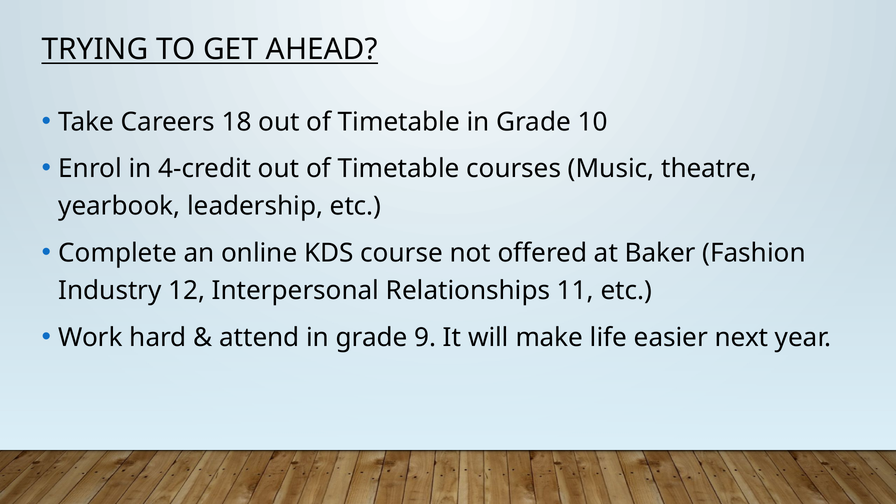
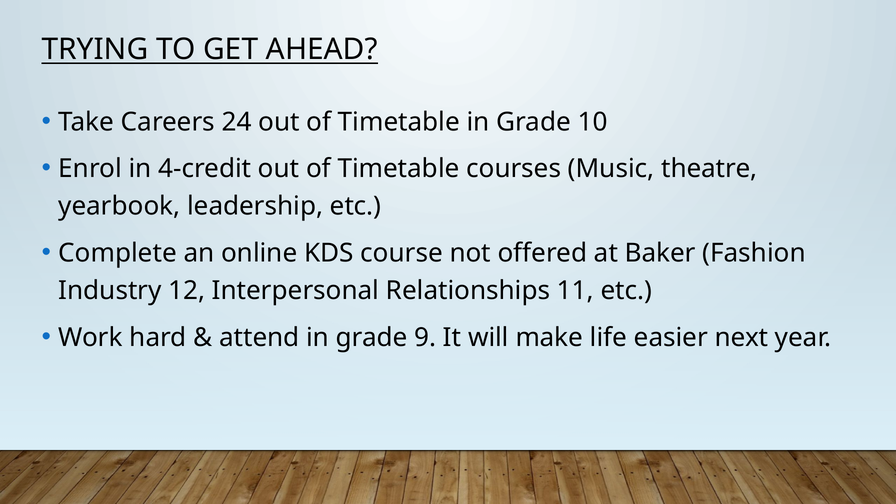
18: 18 -> 24
